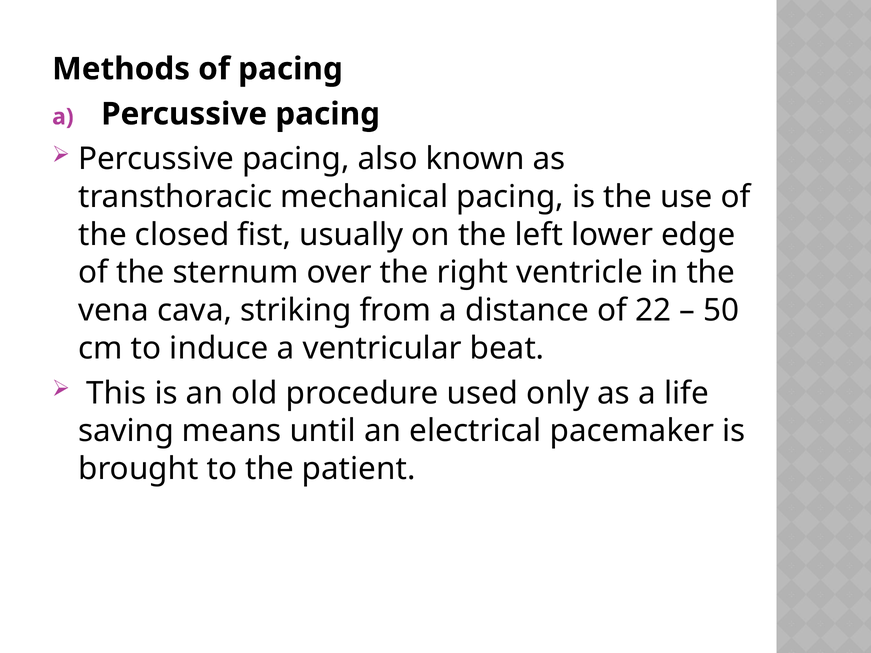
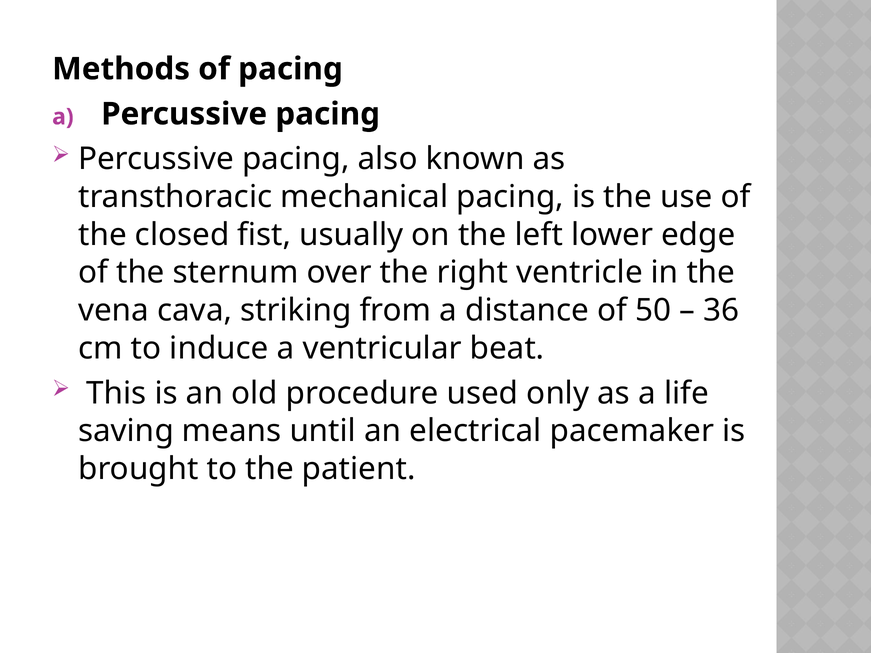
22: 22 -> 50
50: 50 -> 36
